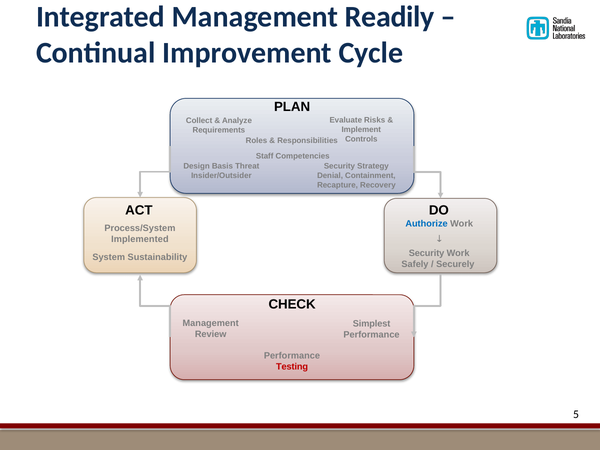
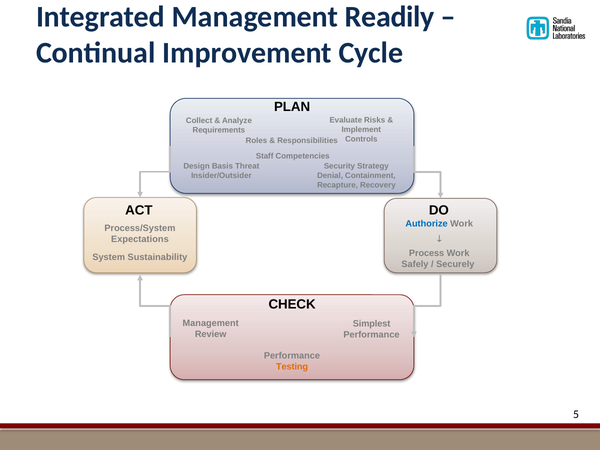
Implemented: Implemented -> Expectations
Security at (427, 253): Security -> Process
Testing colour: red -> orange
